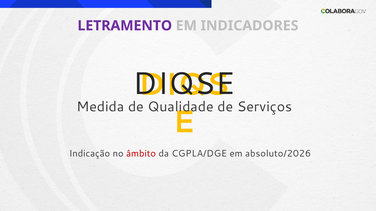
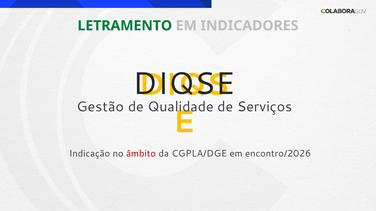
LETRAMENTO colour: purple -> green
Medida: Medida -> Gestão
absoluto/2026: absoluto/2026 -> encontro/2026
